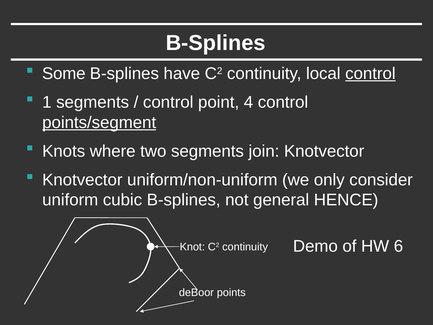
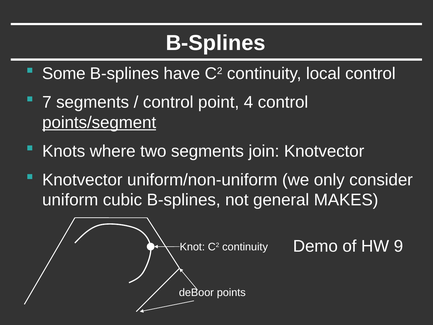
control at (370, 74) underline: present -> none
1: 1 -> 7
HENCE: HENCE -> MAKES
6: 6 -> 9
